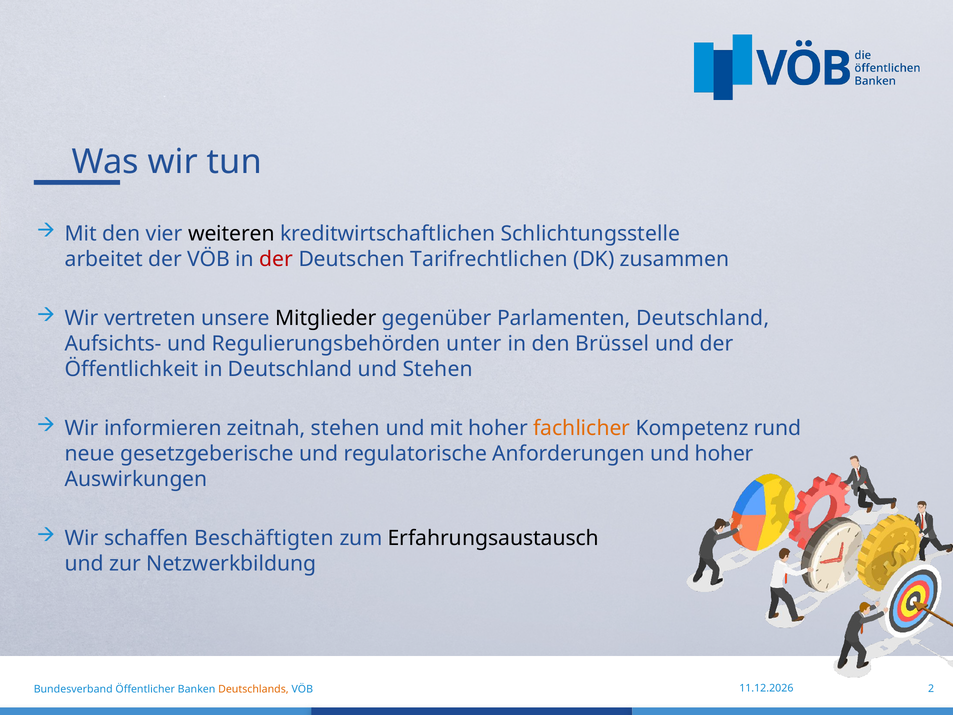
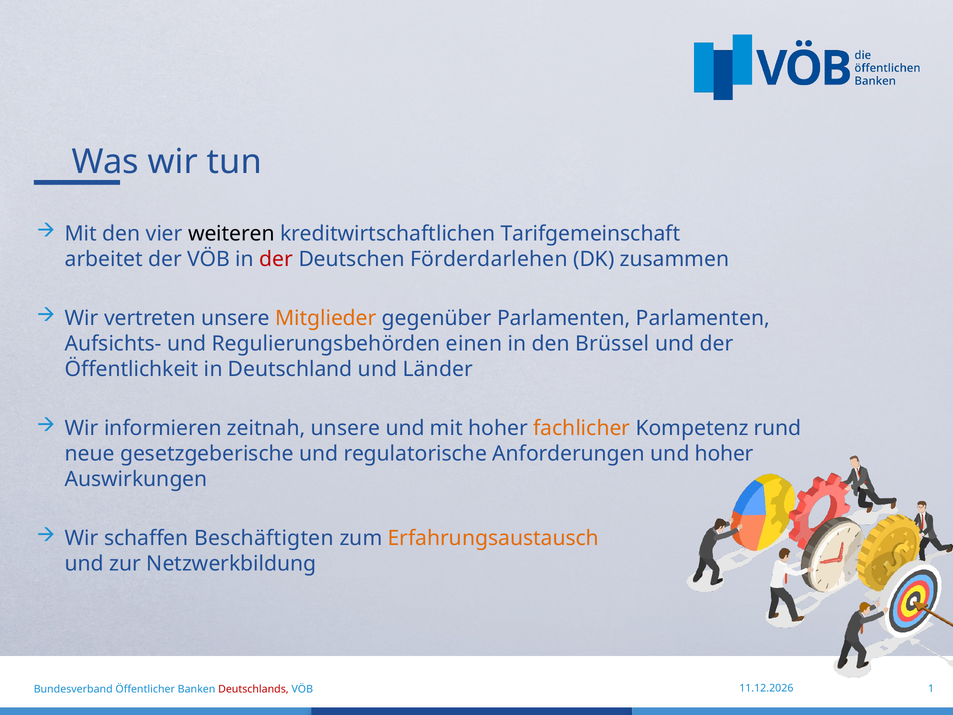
Schlichtungsstelle: Schlichtungsstelle -> Tarifgemeinschaft
Tarifrechtlichen: Tarifrechtlichen -> Förderdarlehen
Mitglieder colour: black -> orange
Parlamenten Deutschland: Deutschland -> Parlamenten
unter: unter -> einen
und Stehen: Stehen -> Länder
zeitnah stehen: stehen -> unsere
Erfahrungsaustausch colour: black -> orange
Deutschlands colour: orange -> red
2: 2 -> 1
